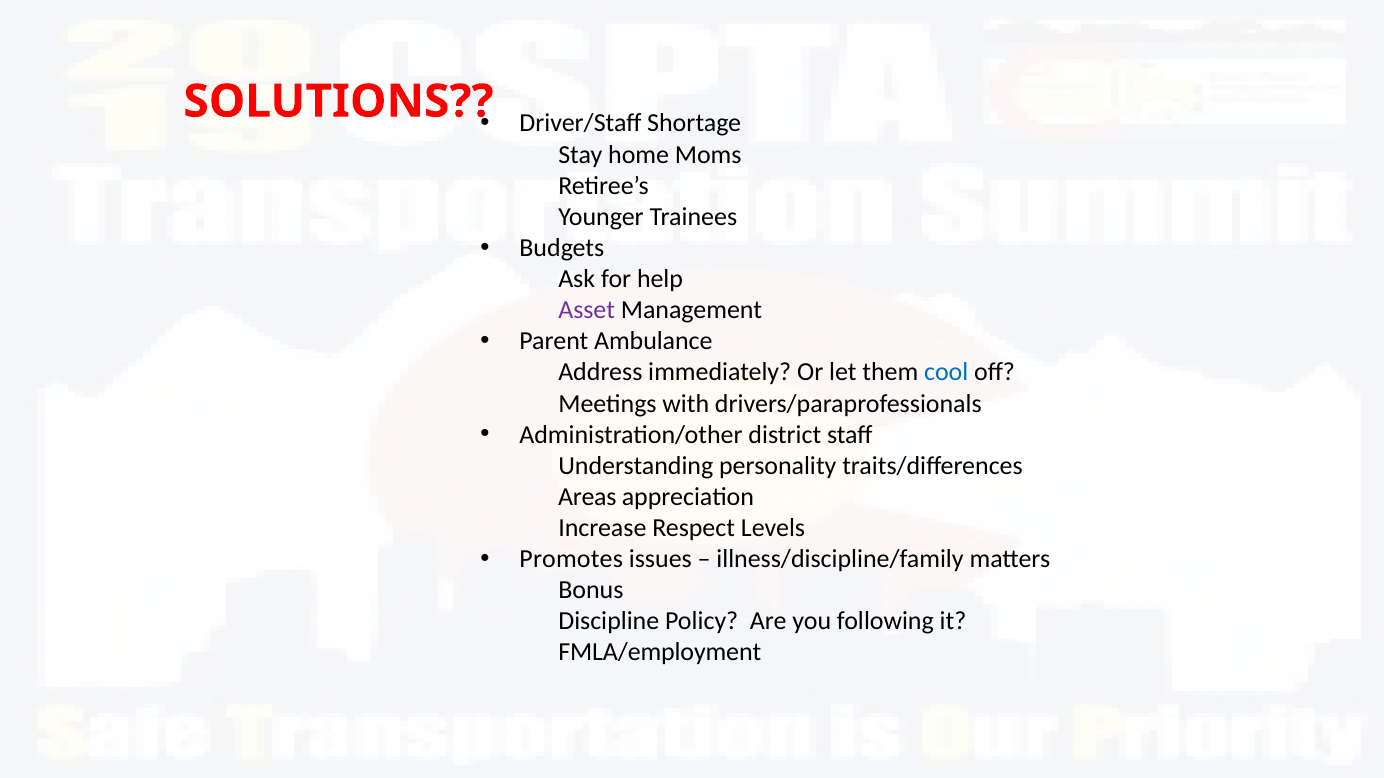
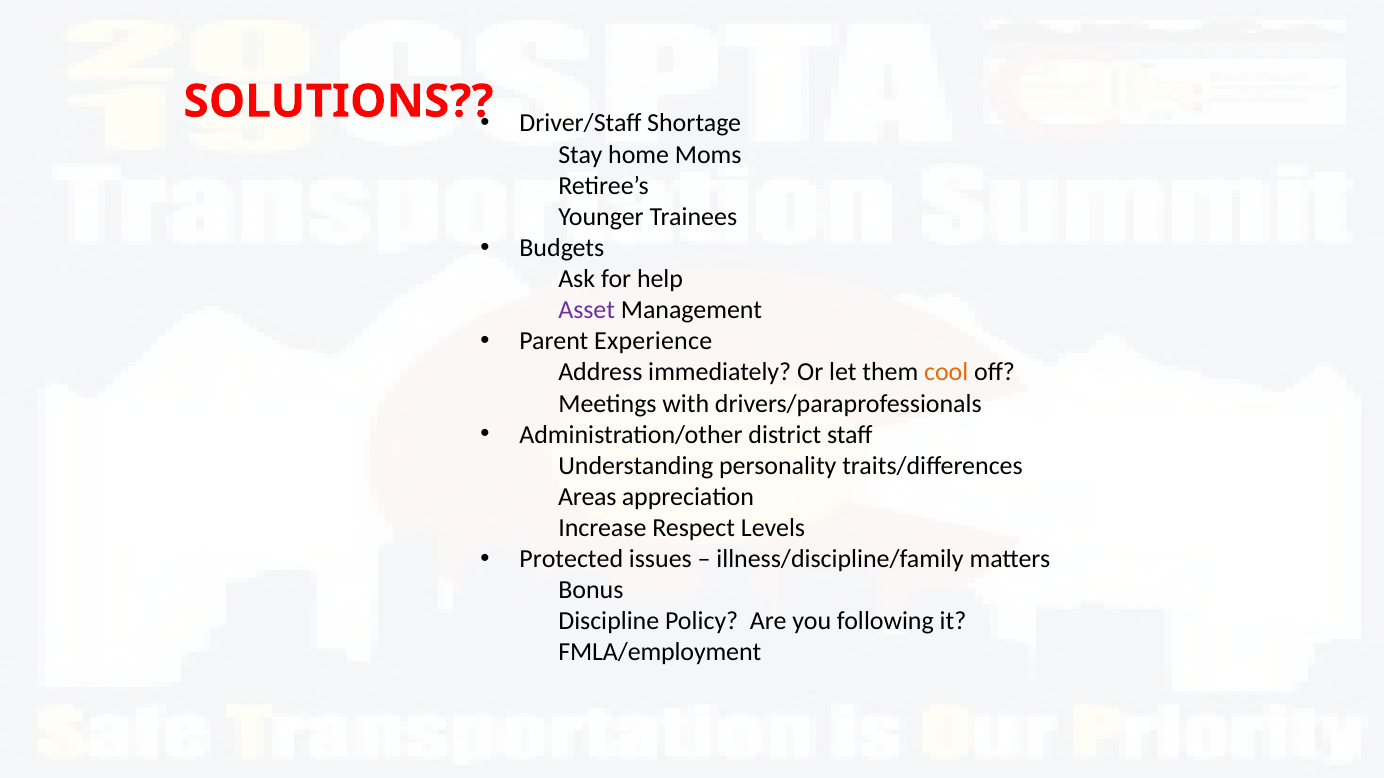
Ambulance: Ambulance -> Experience
cool colour: blue -> orange
Promotes: Promotes -> Protected
